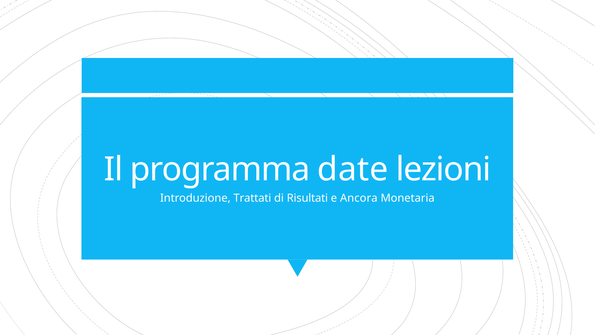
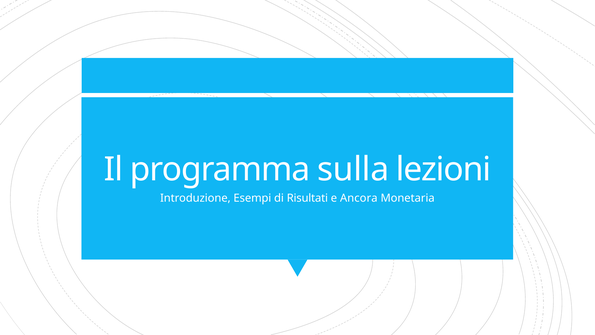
date: date -> sulla
Trattati: Trattati -> Esempi
